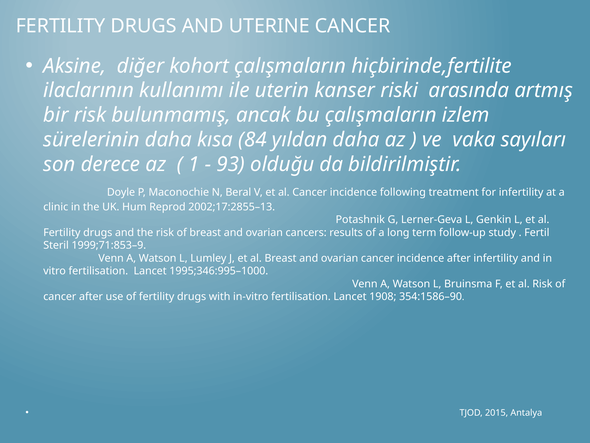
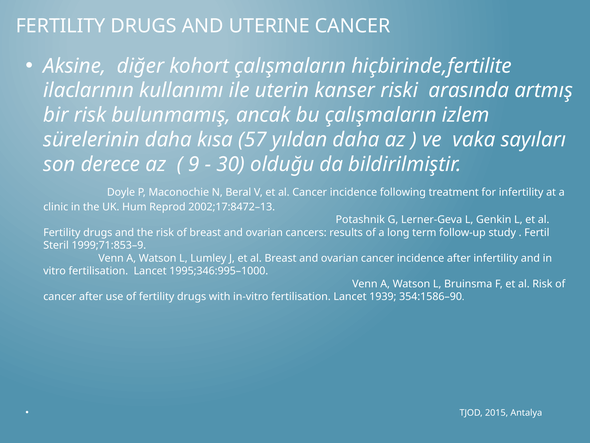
84: 84 -> 57
1: 1 -> 9
93: 93 -> 30
2002;17:2855–13: 2002;17:2855–13 -> 2002;17:8472–13
1908: 1908 -> 1939
